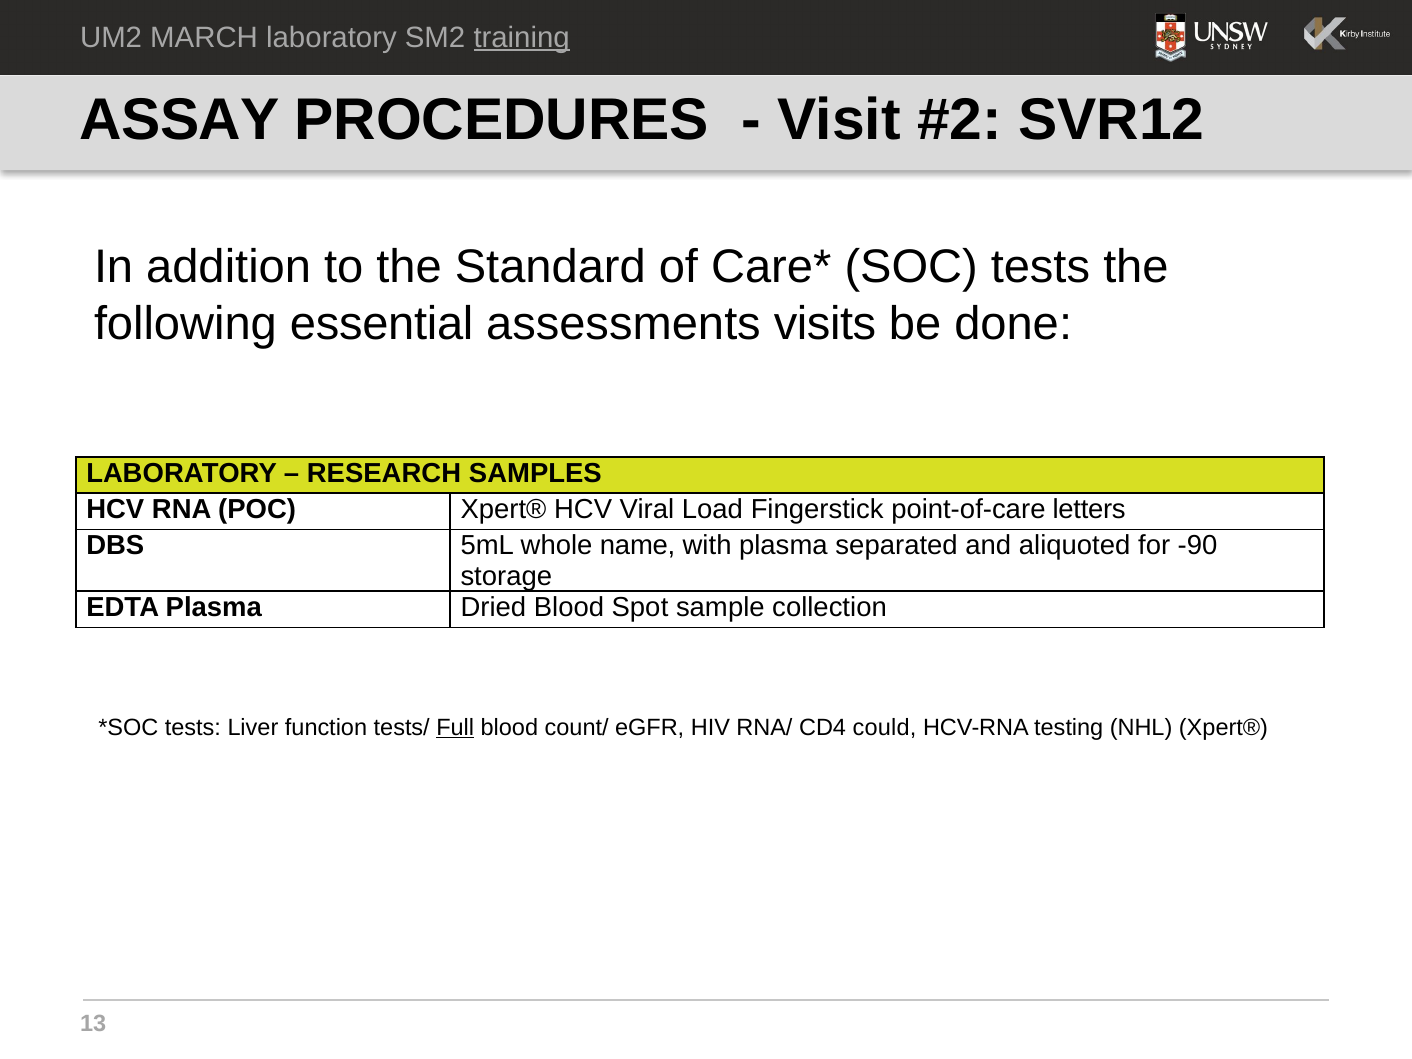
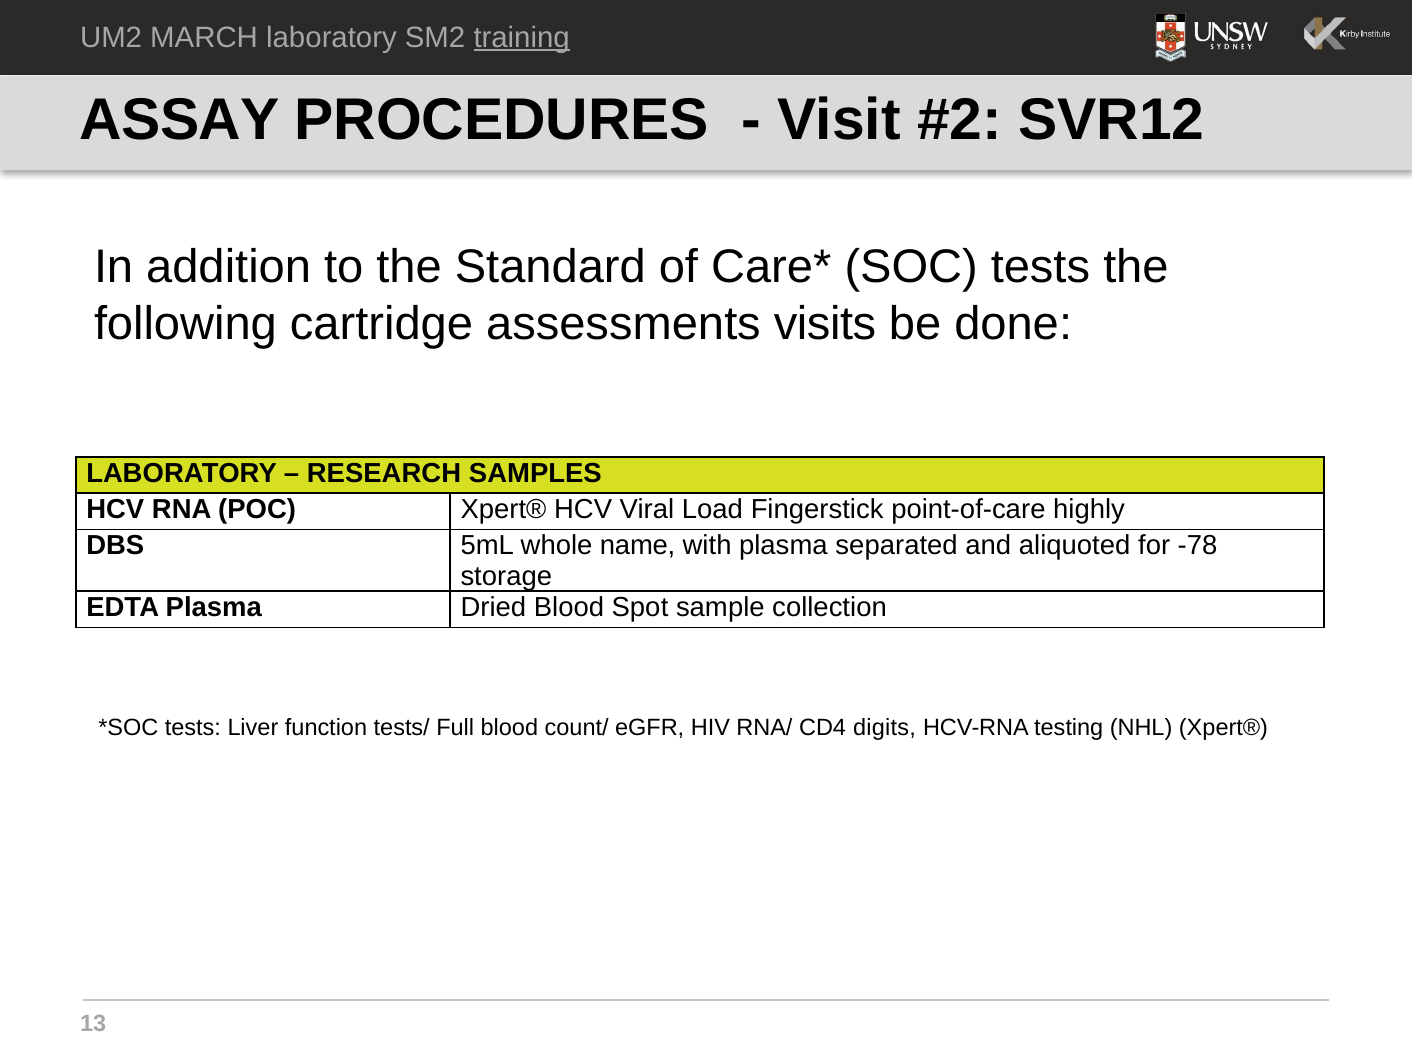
essential: essential -> cartridge
letters: letters -> highly
-90: -90 -> -78
Full underline: present -> none
could: could -> digits
